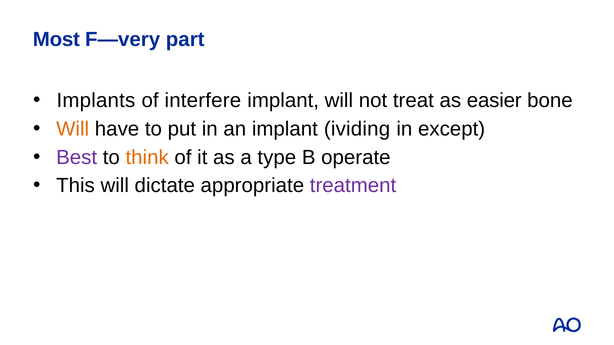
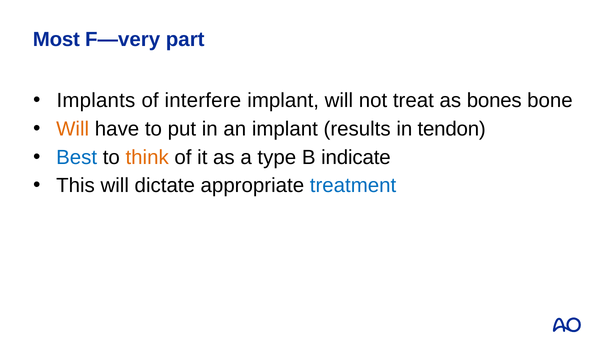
easier: easier -> bones
ividing: ividing -> results
except: except -> tendon
Best colour: purple -> blue
operate: operate -> indicate
treatment colour: purple -> blue
